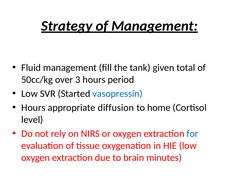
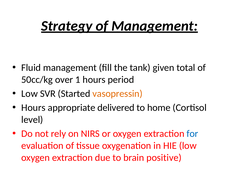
3: 3 -> 1
vasopressin colour: blue -> orange
diffusion: diffusion -> delivered
minutes: minutes -> positive
